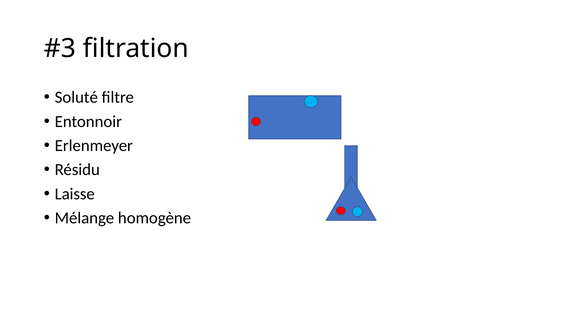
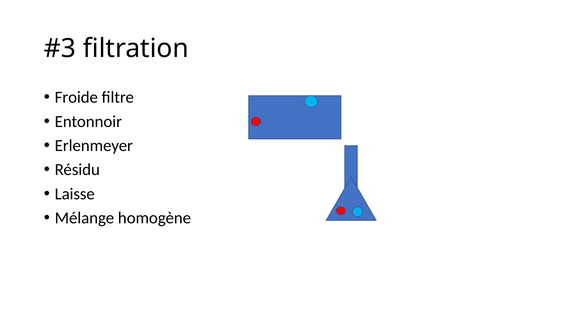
Soluté: Soluté -> Froide
